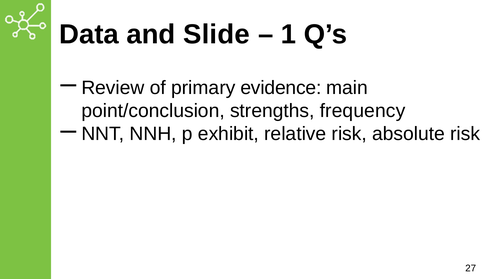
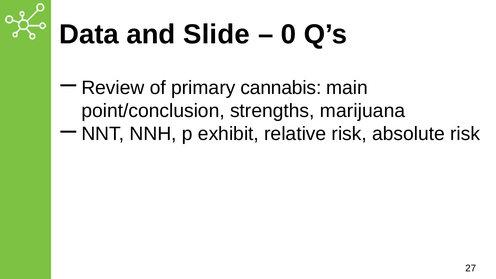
1: 1 -> 0
evidence: evidence -> cannabis
frequency: frequency -> marijuana
